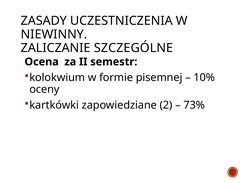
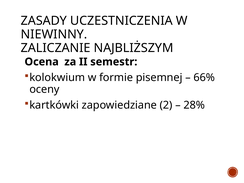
SZCZEGÓLNE: SZCZEGÓLNE -> NAJBLIŻSZYM
10%: 10% -> 66%
73%: 73% -> 28%
